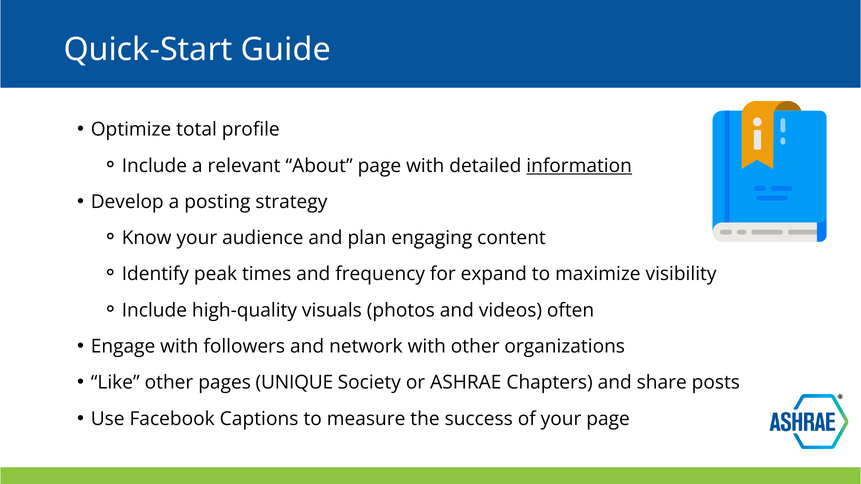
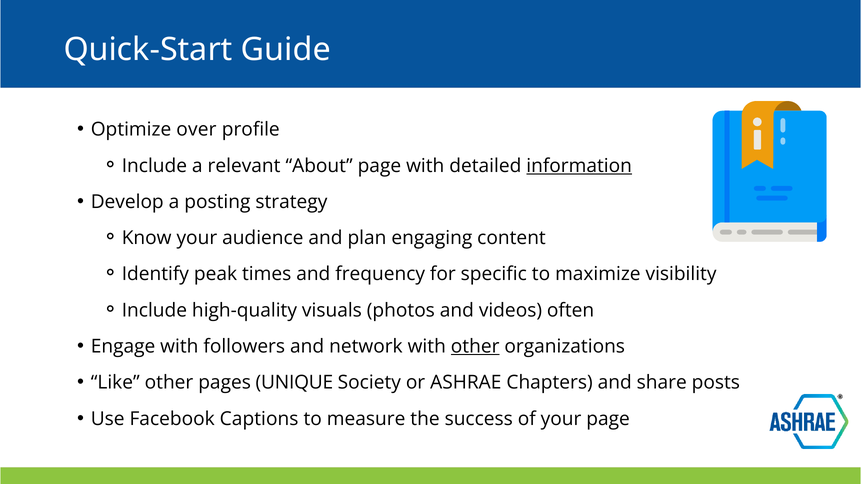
total: total -> over
expand: expand -> specific
other at (475, 347) underline: none -> present
